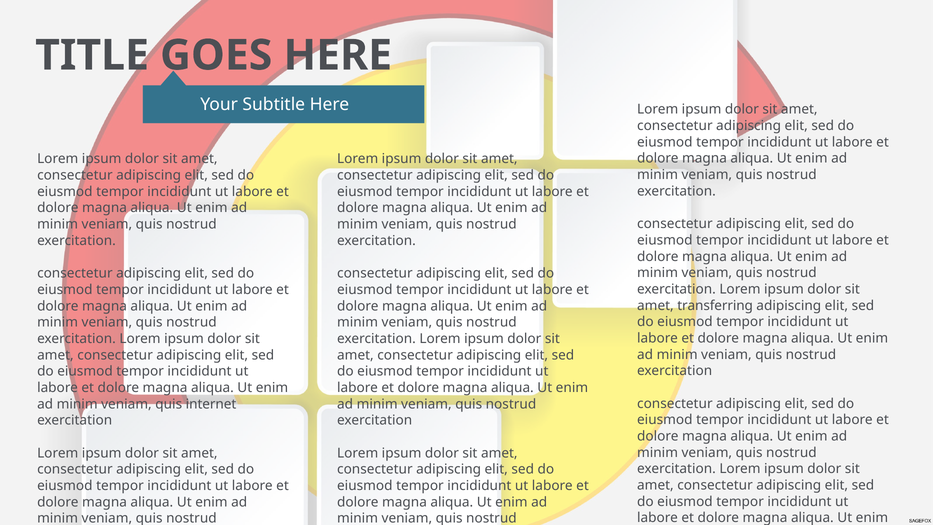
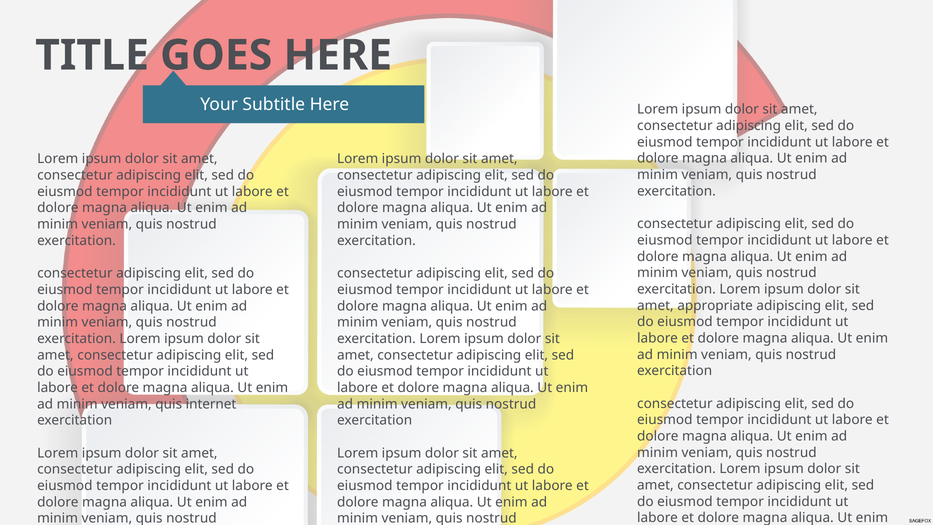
transferring: transferring -> appropriate
